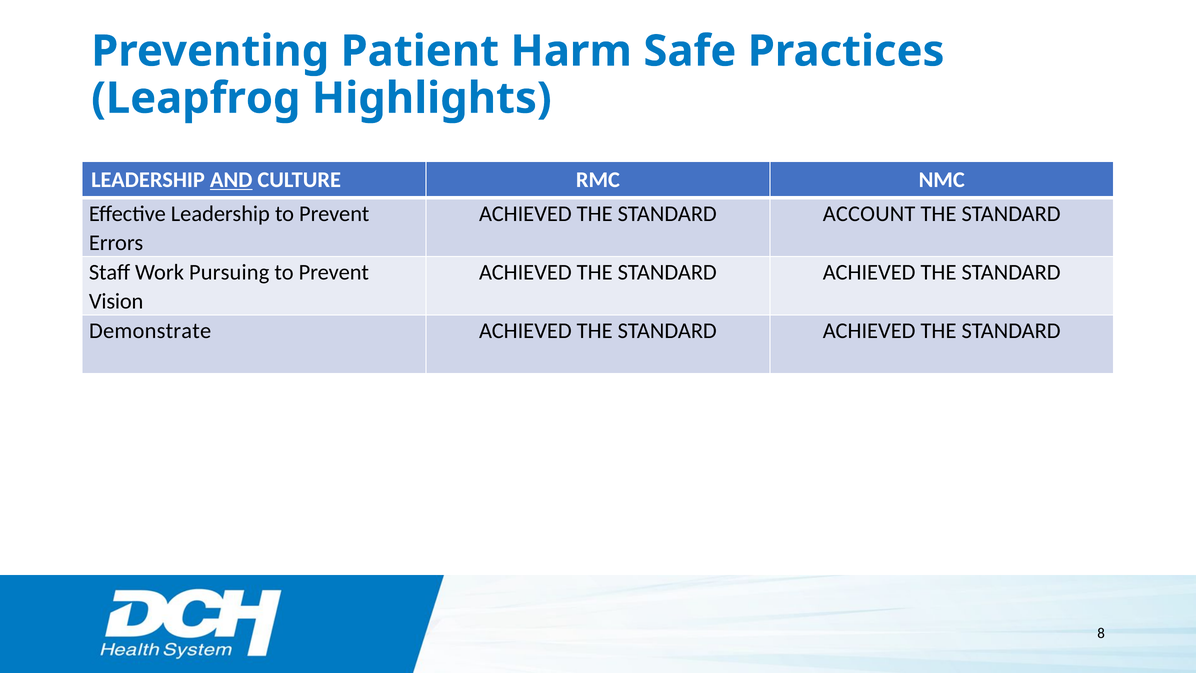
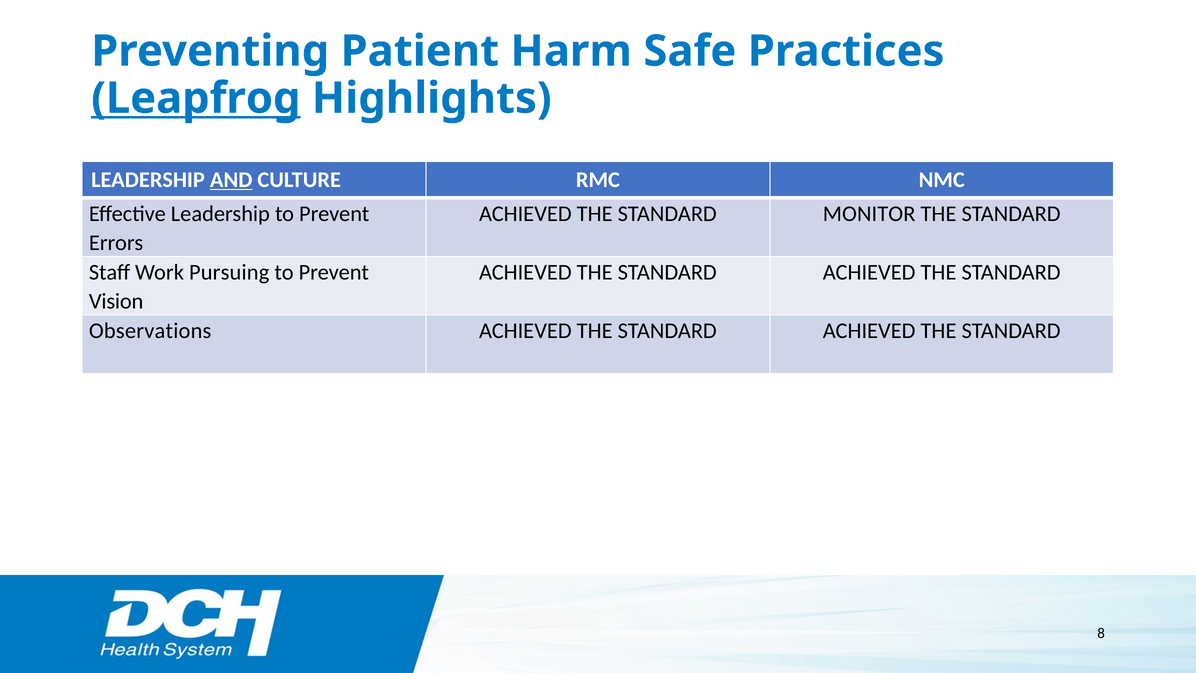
Leapfrog underline: none -> present
ACCOUNT: ACCOUNT -> MONITOR
Demonstrate: Demonstrate -> Observations
